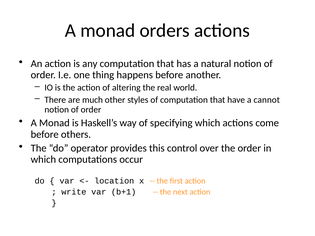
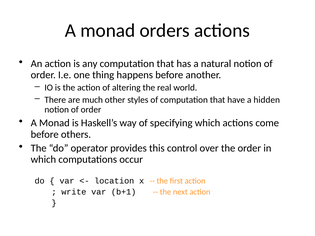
cannot: cannot -> hidden
